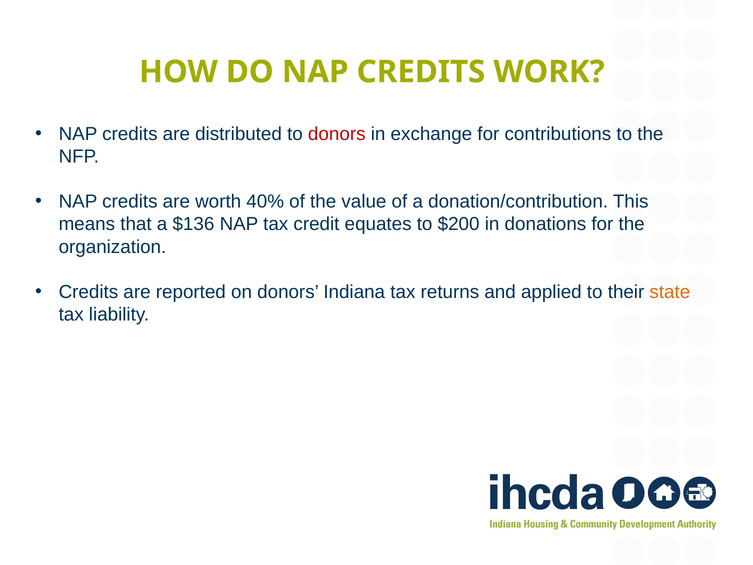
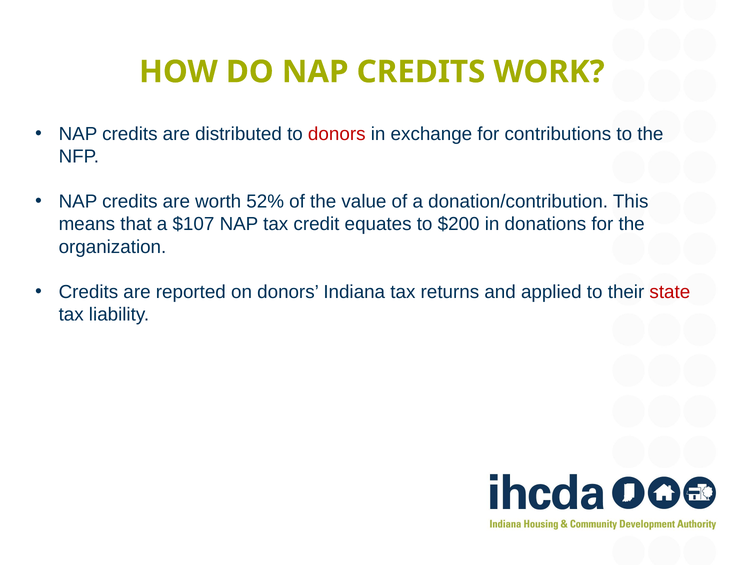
40%: 40% -> 52%
$136: $136 -> $107
state colour: orange -> red
